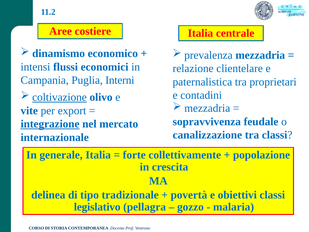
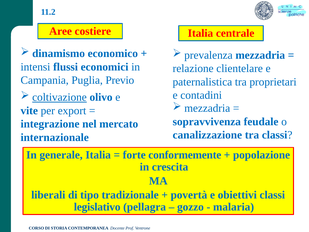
Interni: Interni -> Previo
integrazione underline: present -> none
collettivamente: collettivamente -> conformemente
delinea: delinea -> liberali
